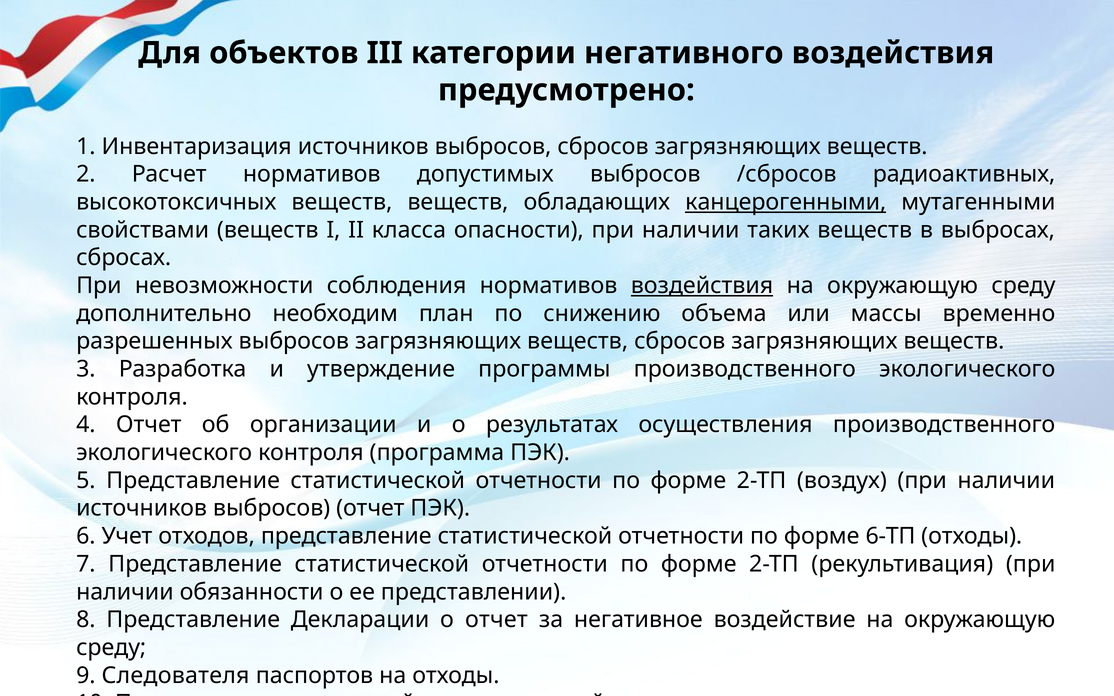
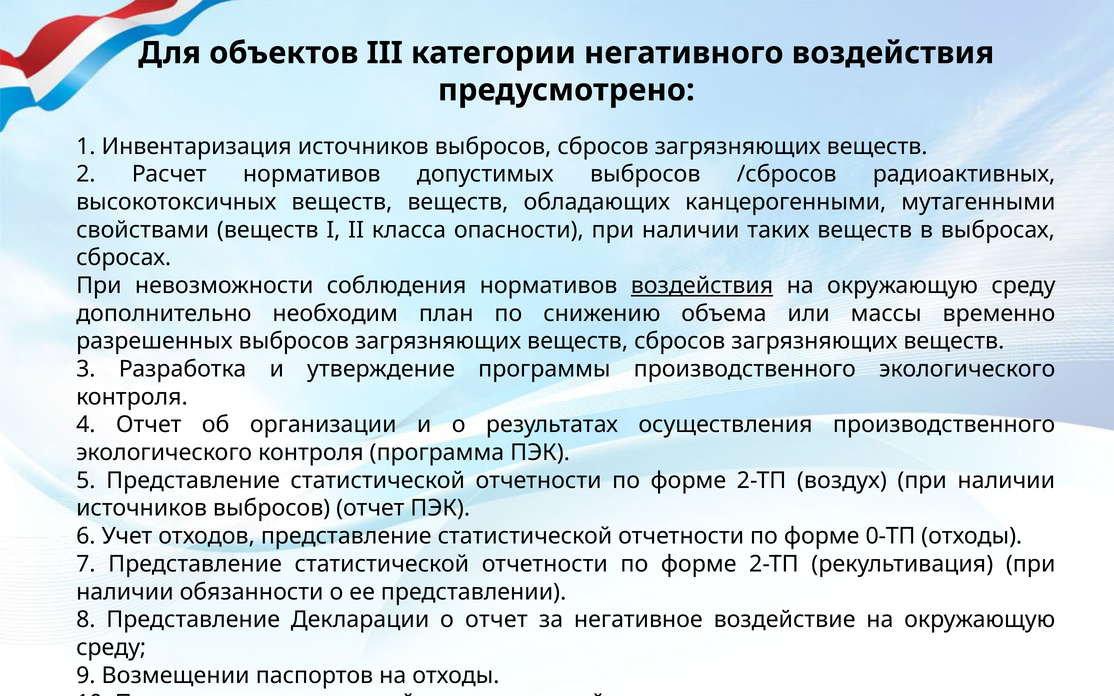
канцерогенными underline: present -> none
6-ТП: 6-ТП -> 0-ТП
Следователя: Следователя -> Возмещении
